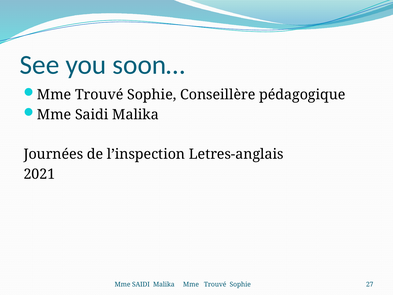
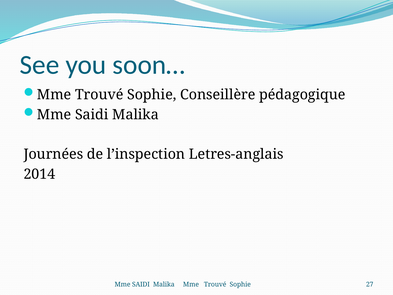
2021: 2021 -> 2014
